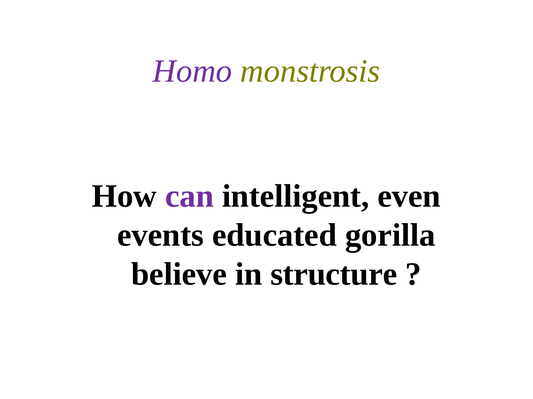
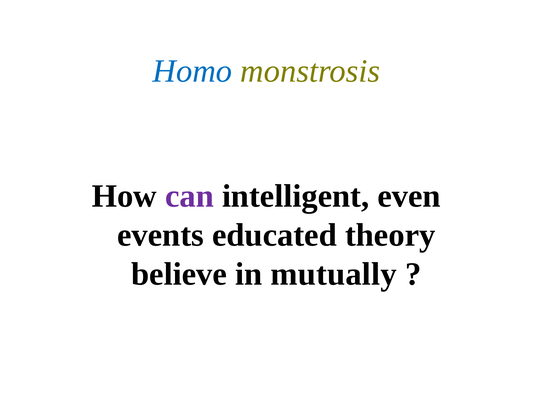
Homo colour: purple -> blue
gorilla: gorilla -> theory
structure: structure -> mutually
